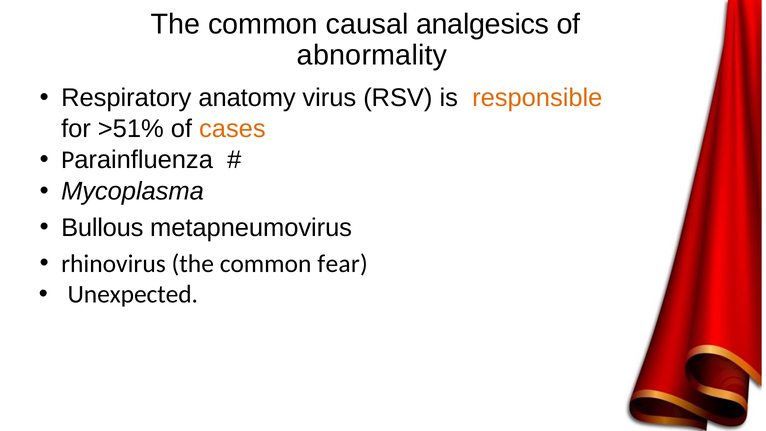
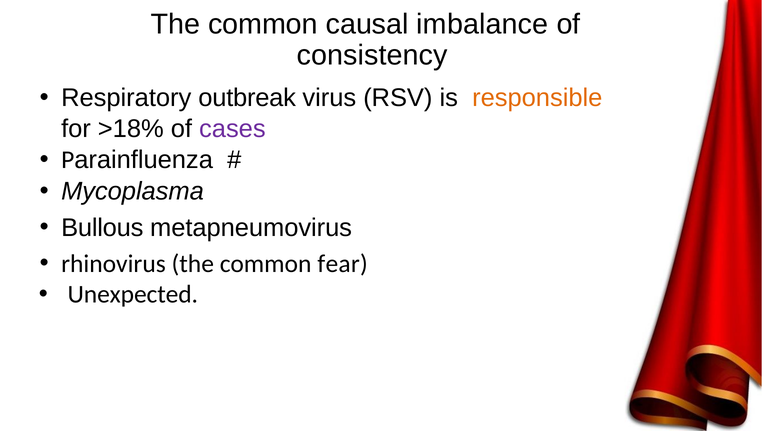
analgesics: analgesics -> imbalance
abnormality: abnormality -> consistency
anatomy: anatomy -> outbreak
>51%: >51% -> >18%
cases colour: orange -> purple
